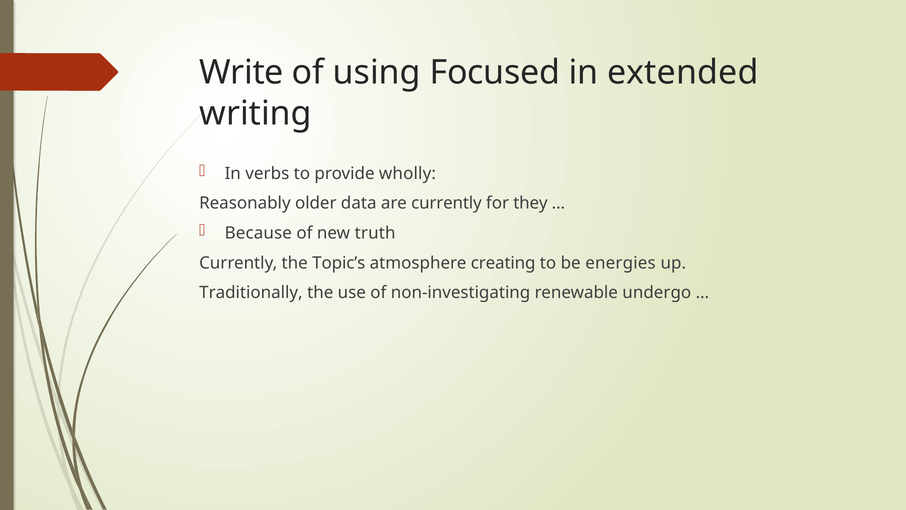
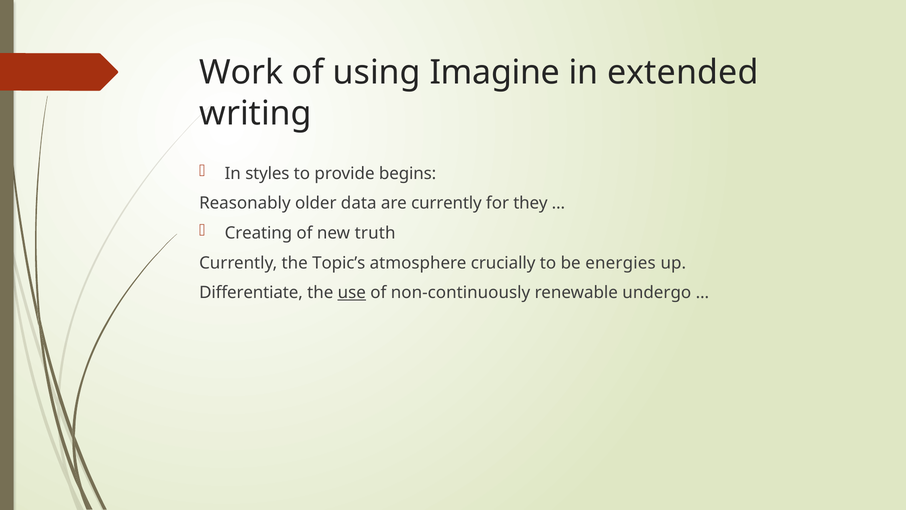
Write: Write -> Work
Focused: Focused -> Imagine
verbs: verbs -> styles
wholly: wholly -> begins
Because: Because -> Creating
creating: creating -> crucially
Traditionally: Traditionally -> Differentiate
use underline: none -> present
non-investigating: non-investigating -> non-continuously
